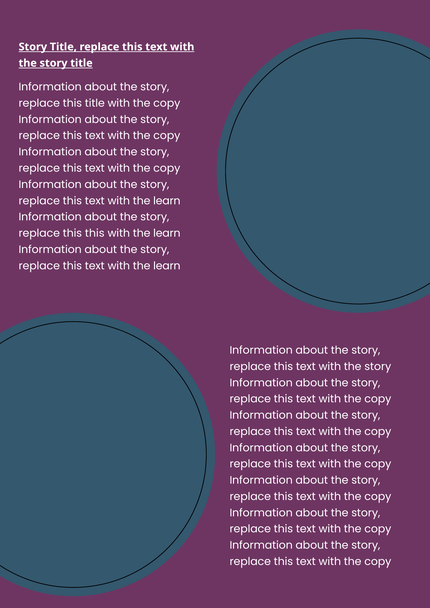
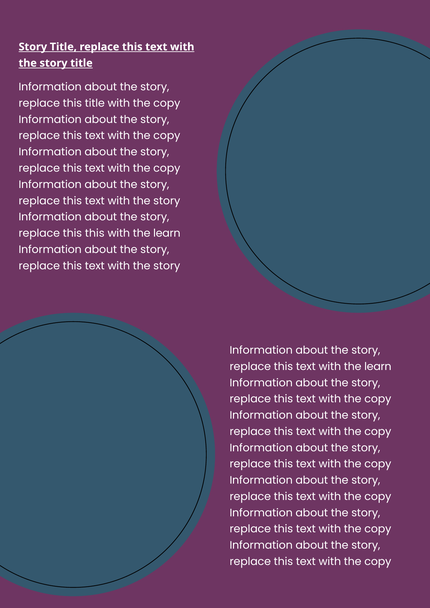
learn at (167, 201): learn -> story
learn at (167, 266): learn -> story
story at (378, 367): story -> learn
